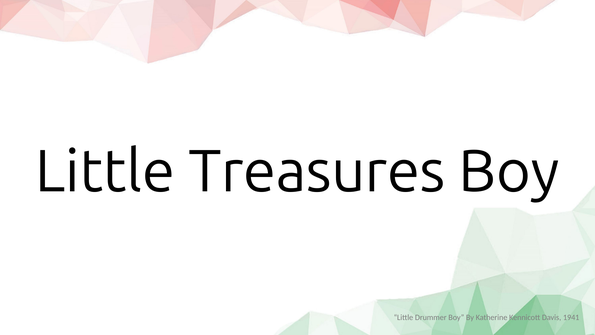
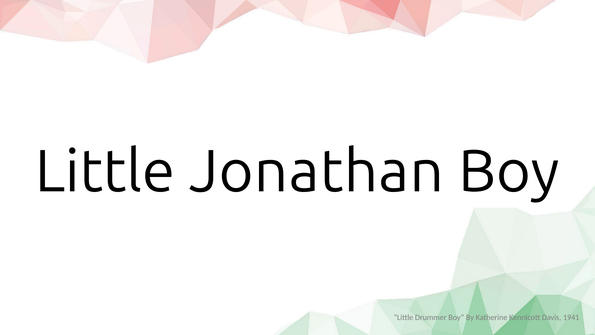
Treasures: Treasures -> Jonathan
